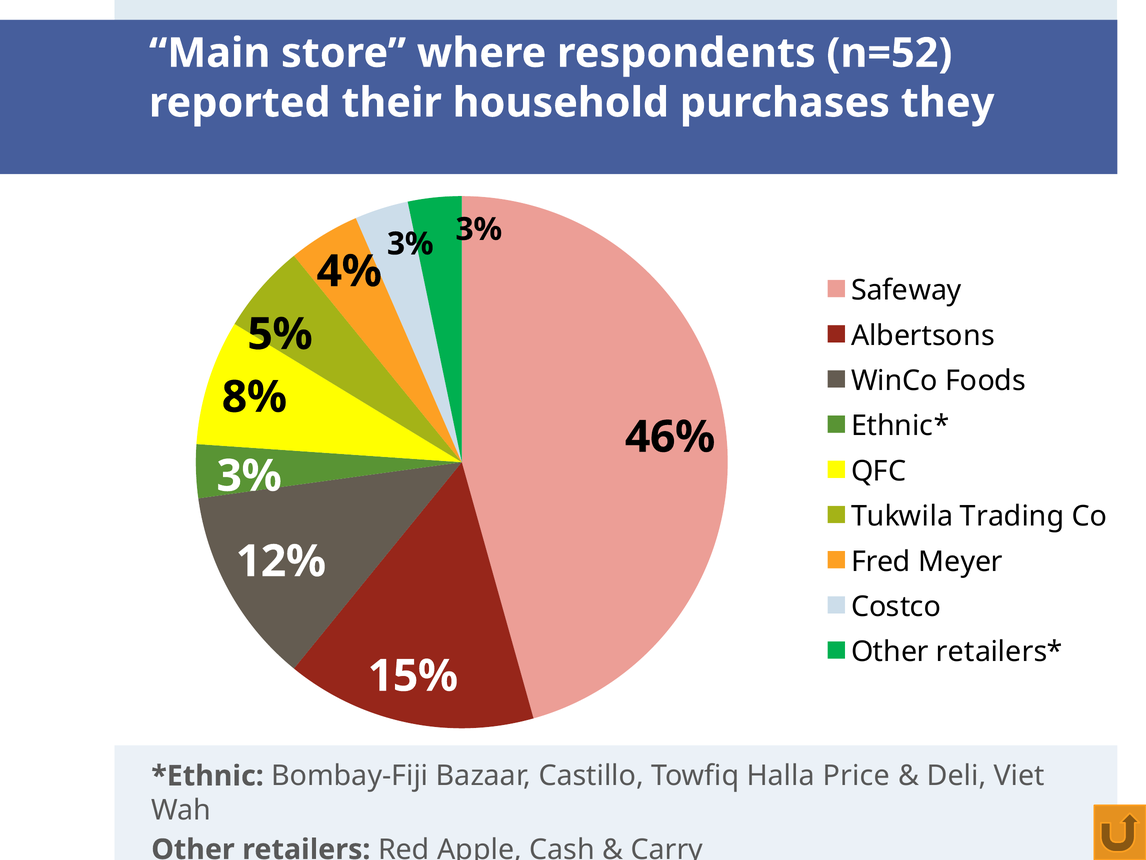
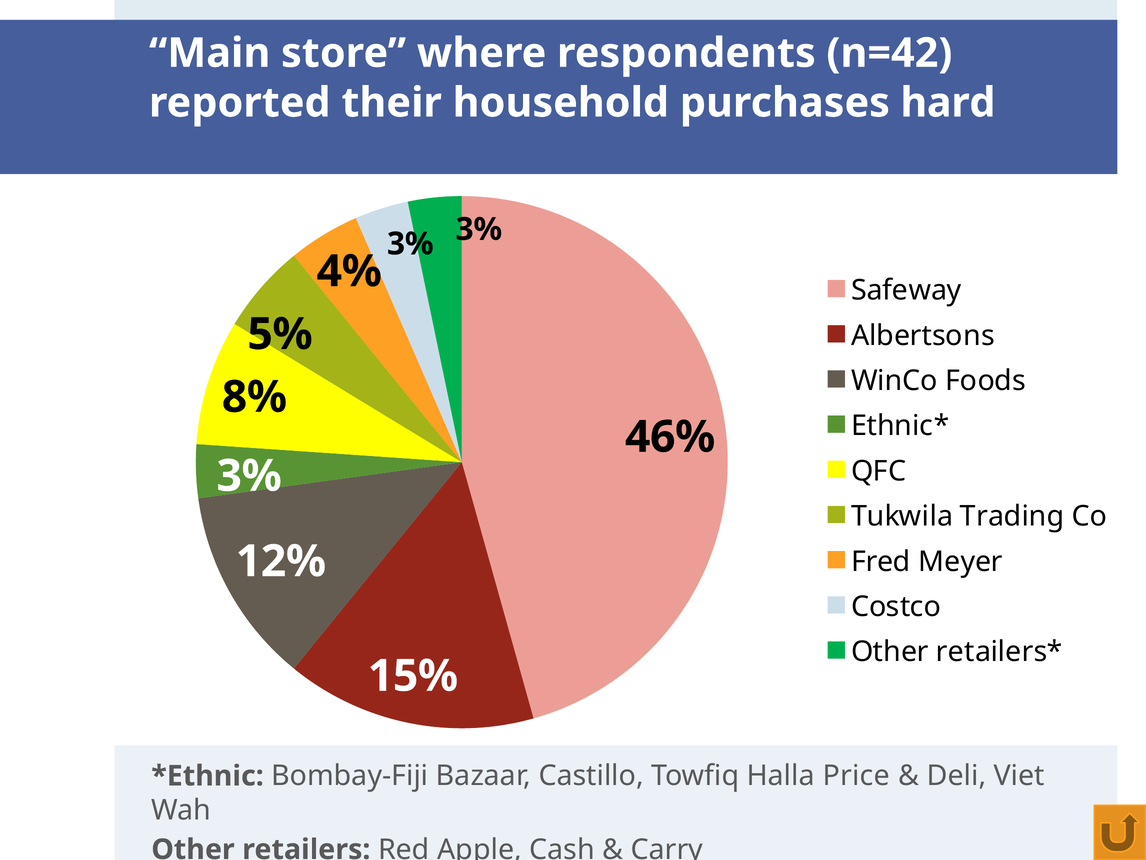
n=52: n=52 -> n=42
they: they -> hard
